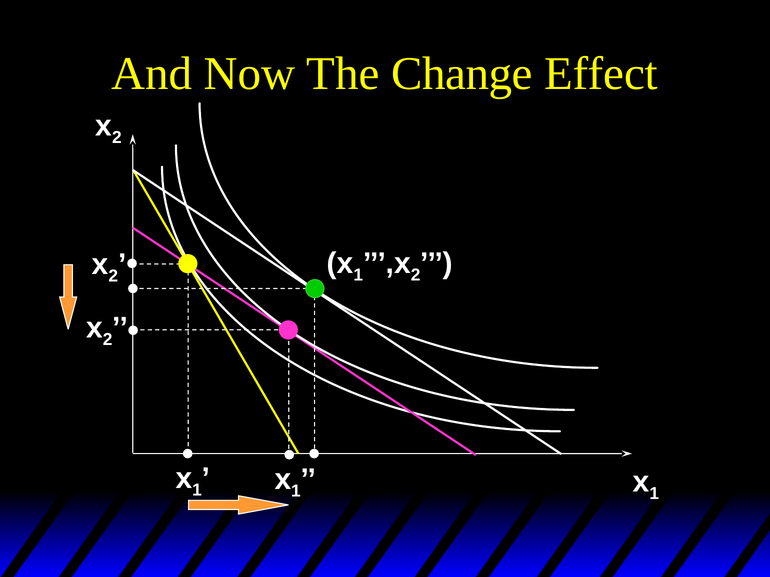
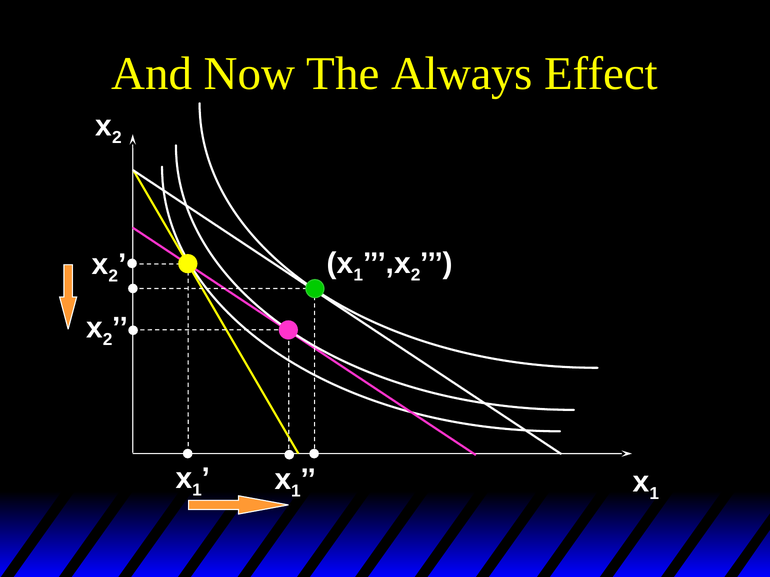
Change: Change -> Always
